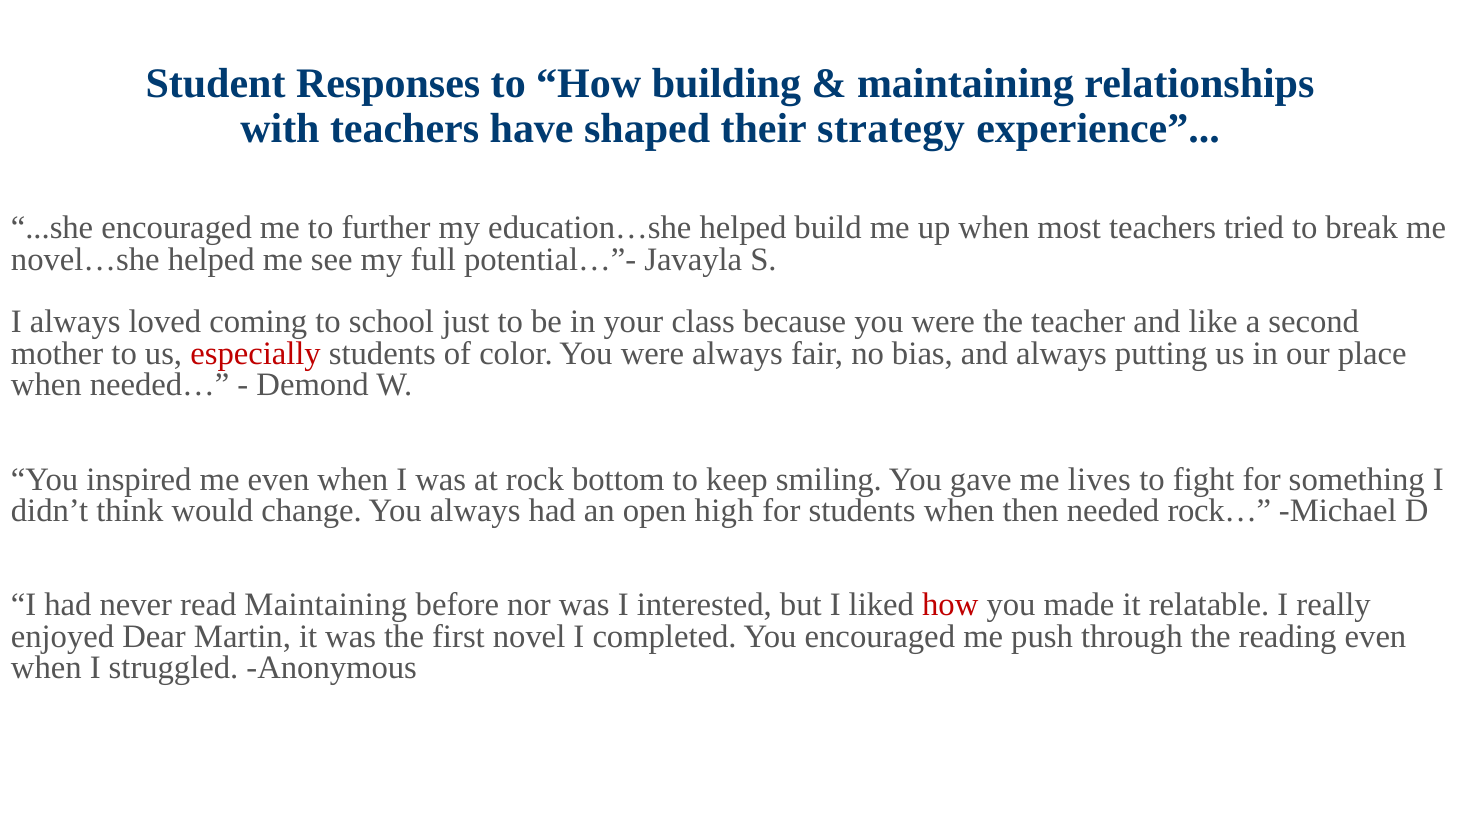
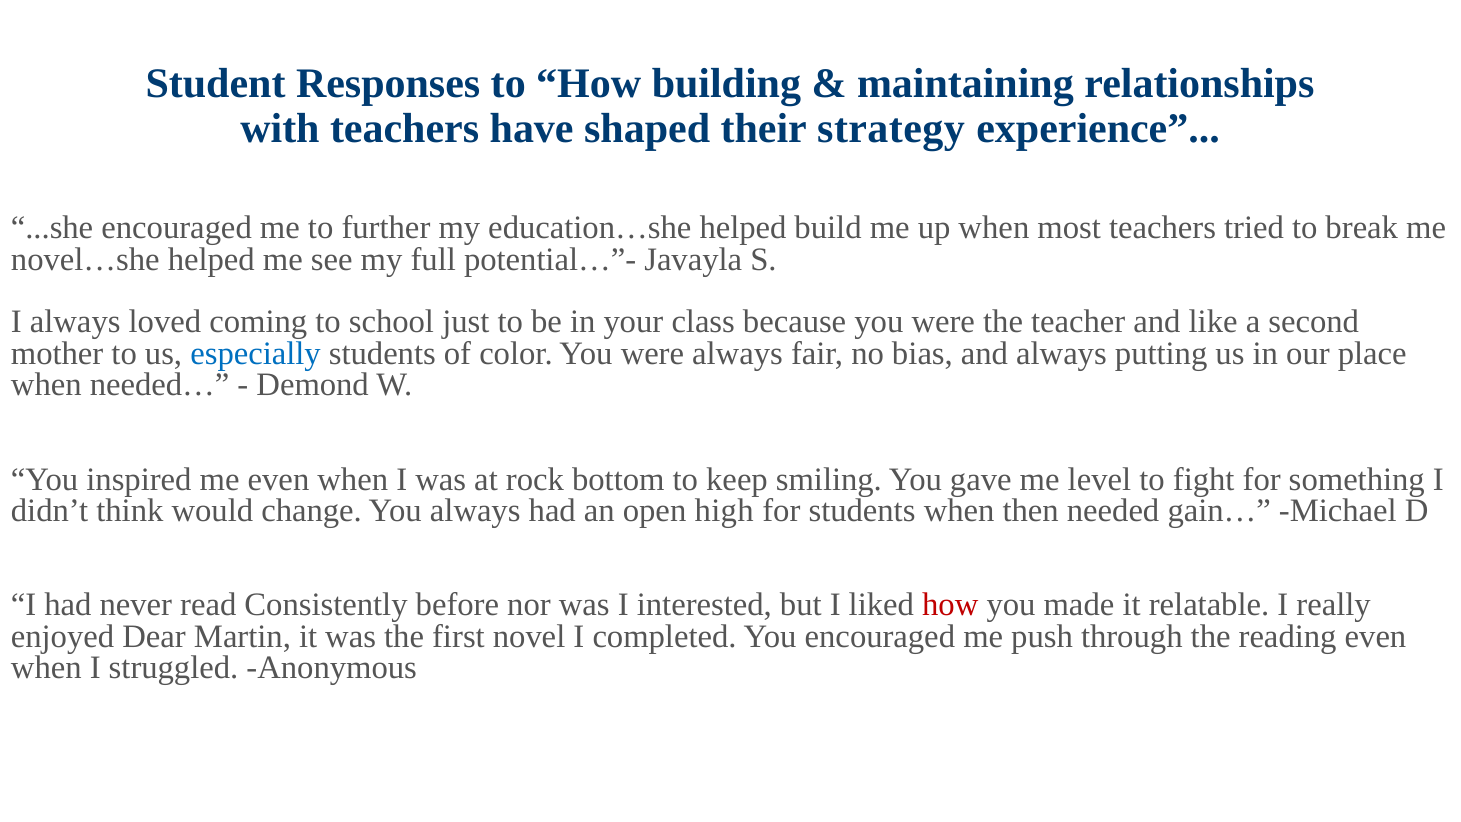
especially colour: red -> blue
lives: lives -> level
rock…: rock… -> gain…
read Maintaining: Maintaining -> Consistently
